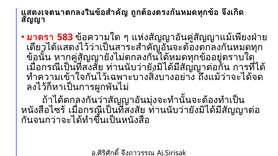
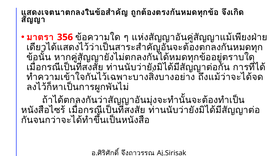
583: 583 -> 356
